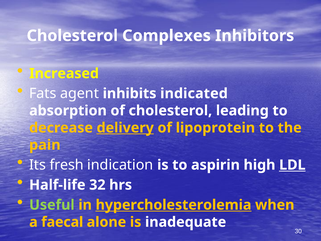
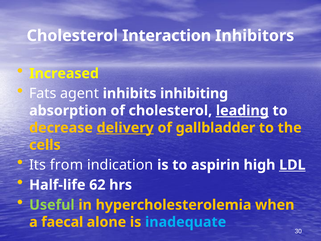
Complexes: Complexes -> Interaction
indicated: indicated -> inhibiting
leading underline: none -> present
lipoprotein: lipoprotein -> gallbladder
pain: pain -> cells
fresh: fresh -> from
32: 32 -> 62
hypercholesterolemia underline: present -> none
inadequate colour: white -> light blue
